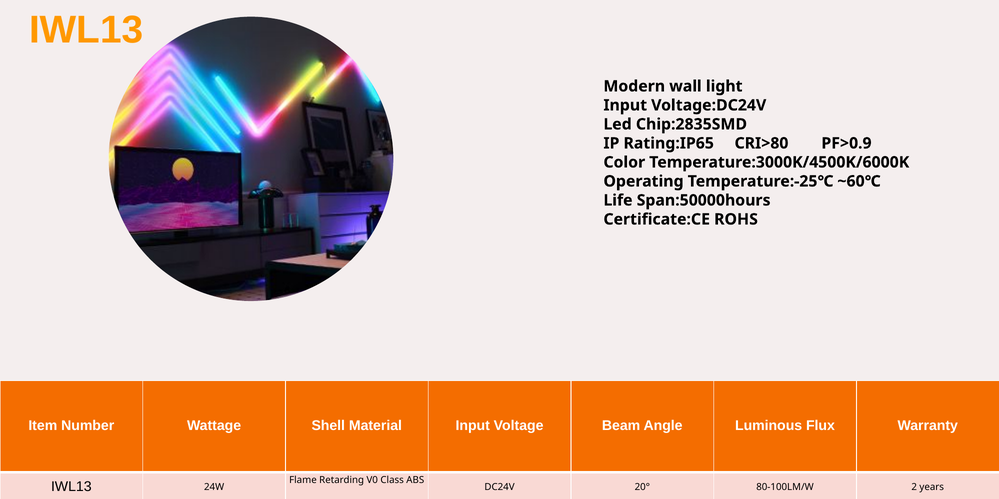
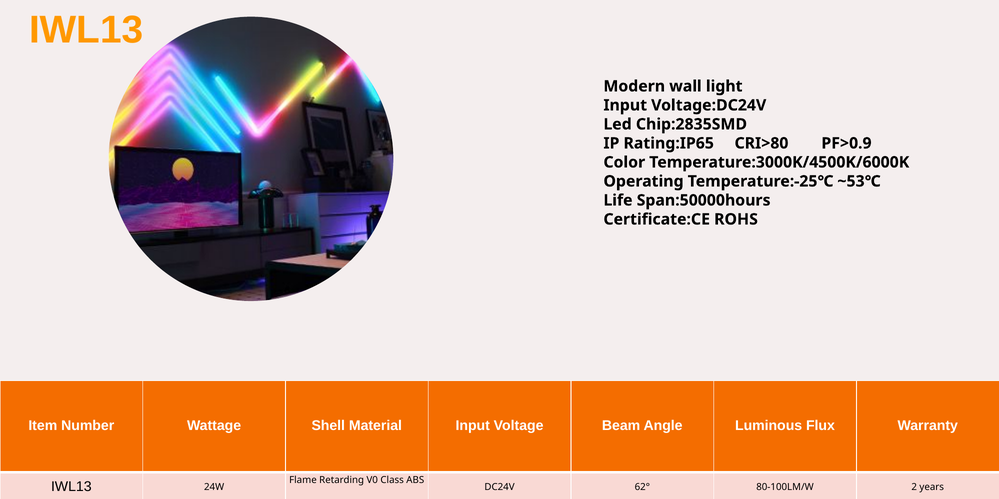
~60℃: ~60℃ -> ~53℃
20°: 20° -> 62°
